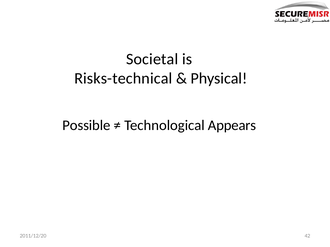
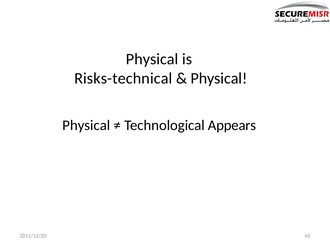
Societal at (152, 59): Societal -> Physical
Possible at (86, 126): Possible -> Physical
